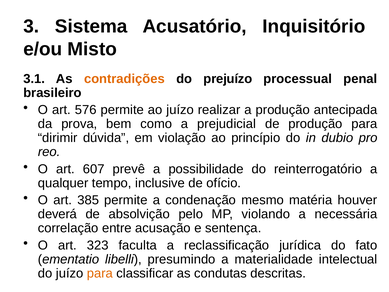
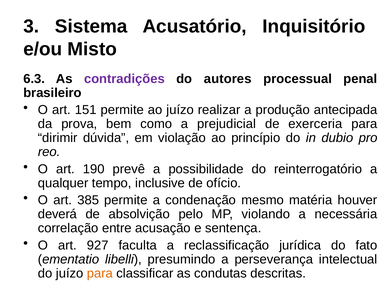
3.1: 3.1 -> 6.3
contradições colour: orange -> purple
prejuízo: prejuízo -> autores
576: 576 -> 151
de produção: produção -> exerceria
607: 607 -> 190
323: 323 -> 927
materialidade: materialidade -> perseverança
